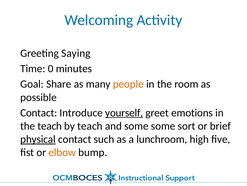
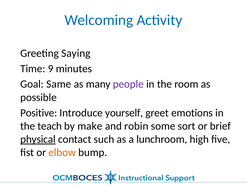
0: 0 -> 9
Share: Share -> Same
people colour: orange -> purple
Contact at (39, 112): Contact -> Positive
yourself underline: present -> none
by teach: teach -> make
and some: some -> robin
